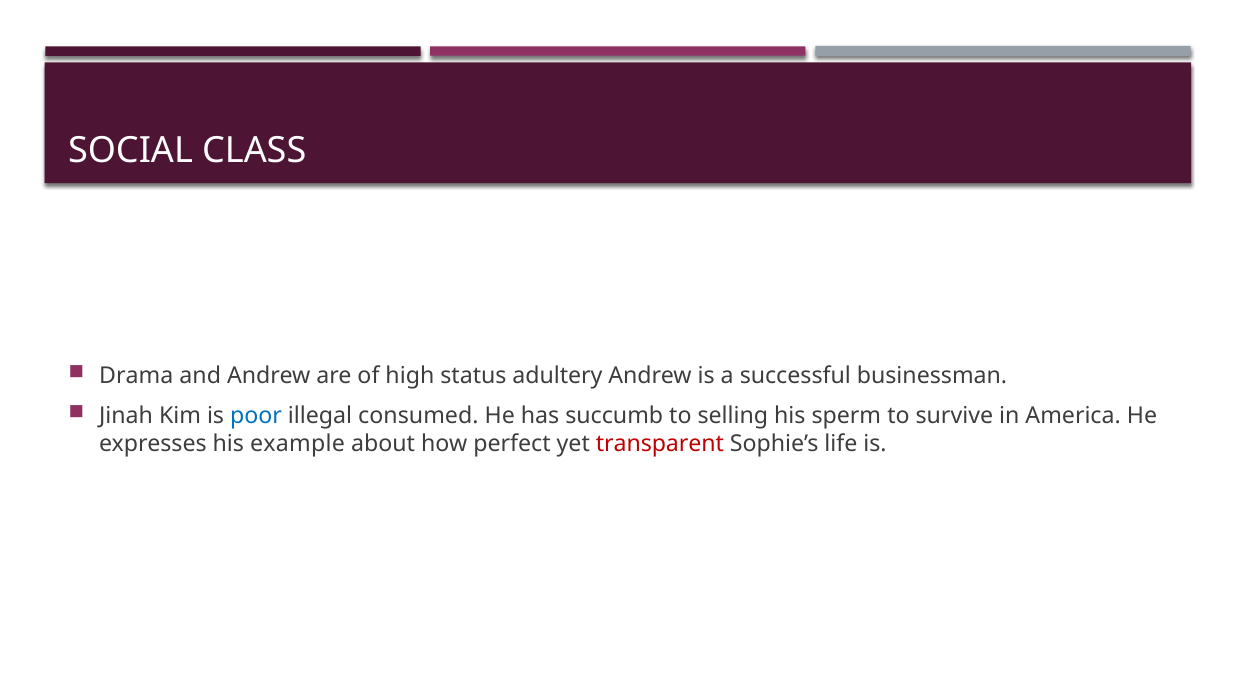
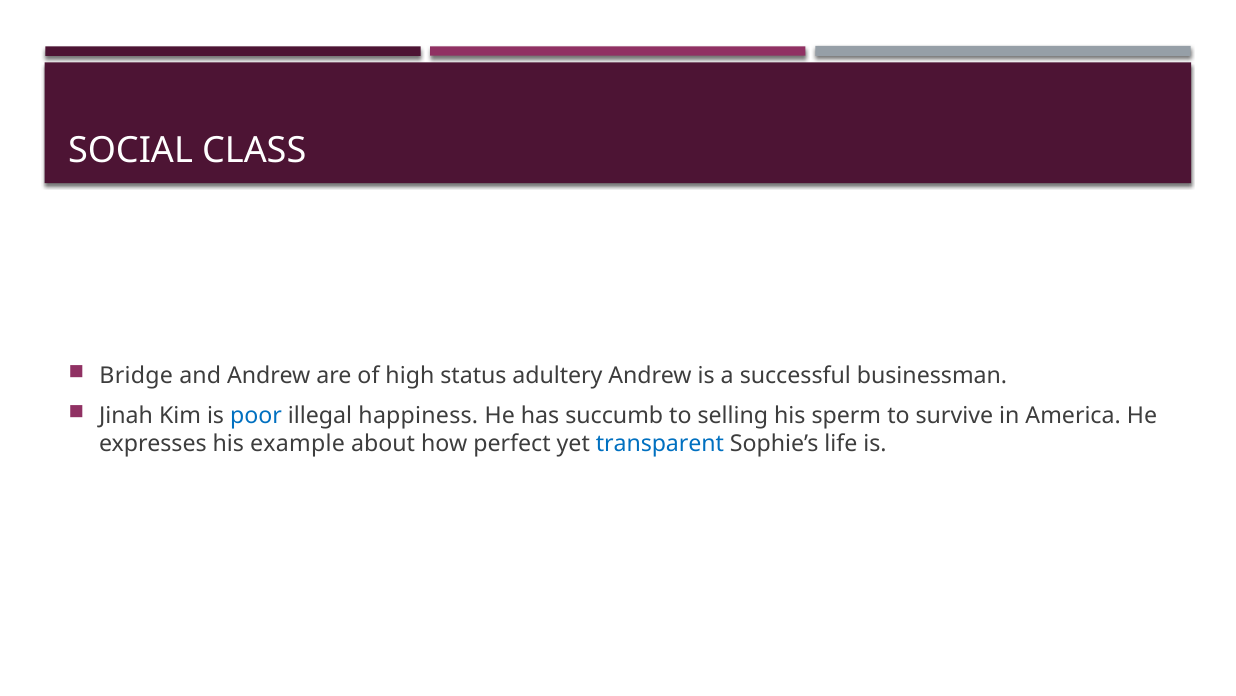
Drama: Drama -> Bridge
consumed: consumed -> happiness
transparent colour: red -> blue
